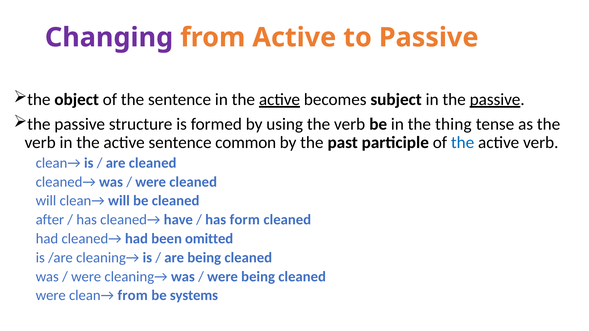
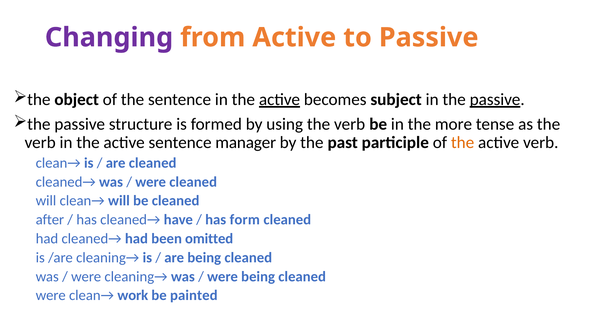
thing: thing -> more
common: common -> manager
the at (463, 143) colour: blue -> orange
clean→ from: from -> work
systems: systems -> painted
